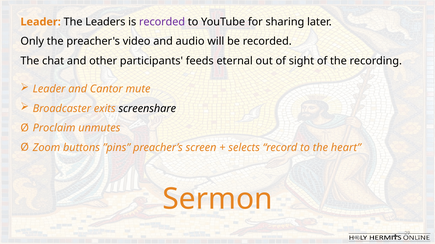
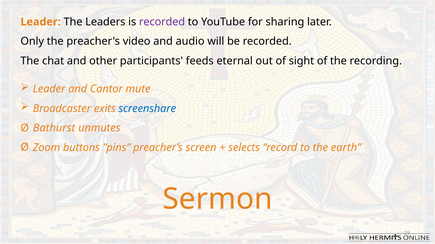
screenshare colour: black -> blue
Proclaim: Proclaim -> Bathurst
heart: heart -> earth
